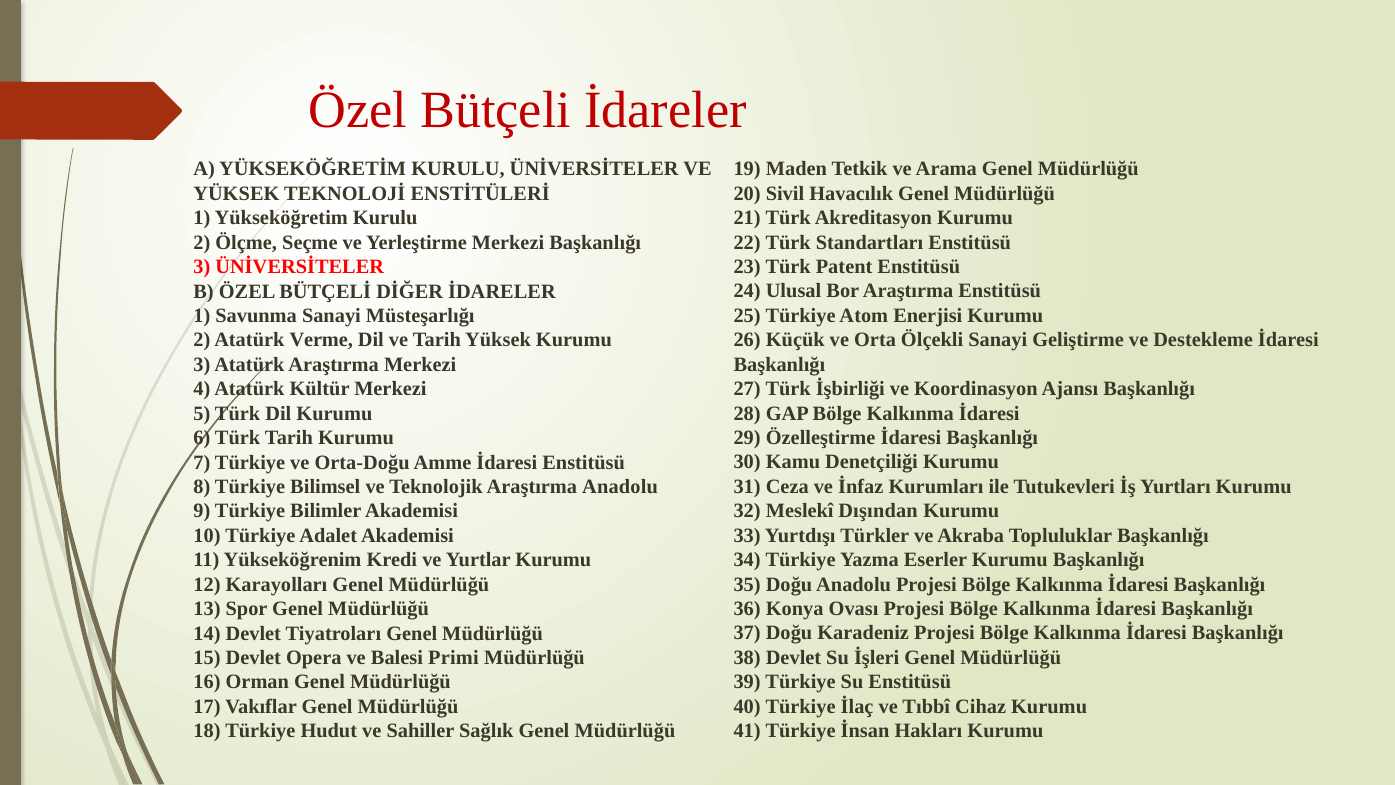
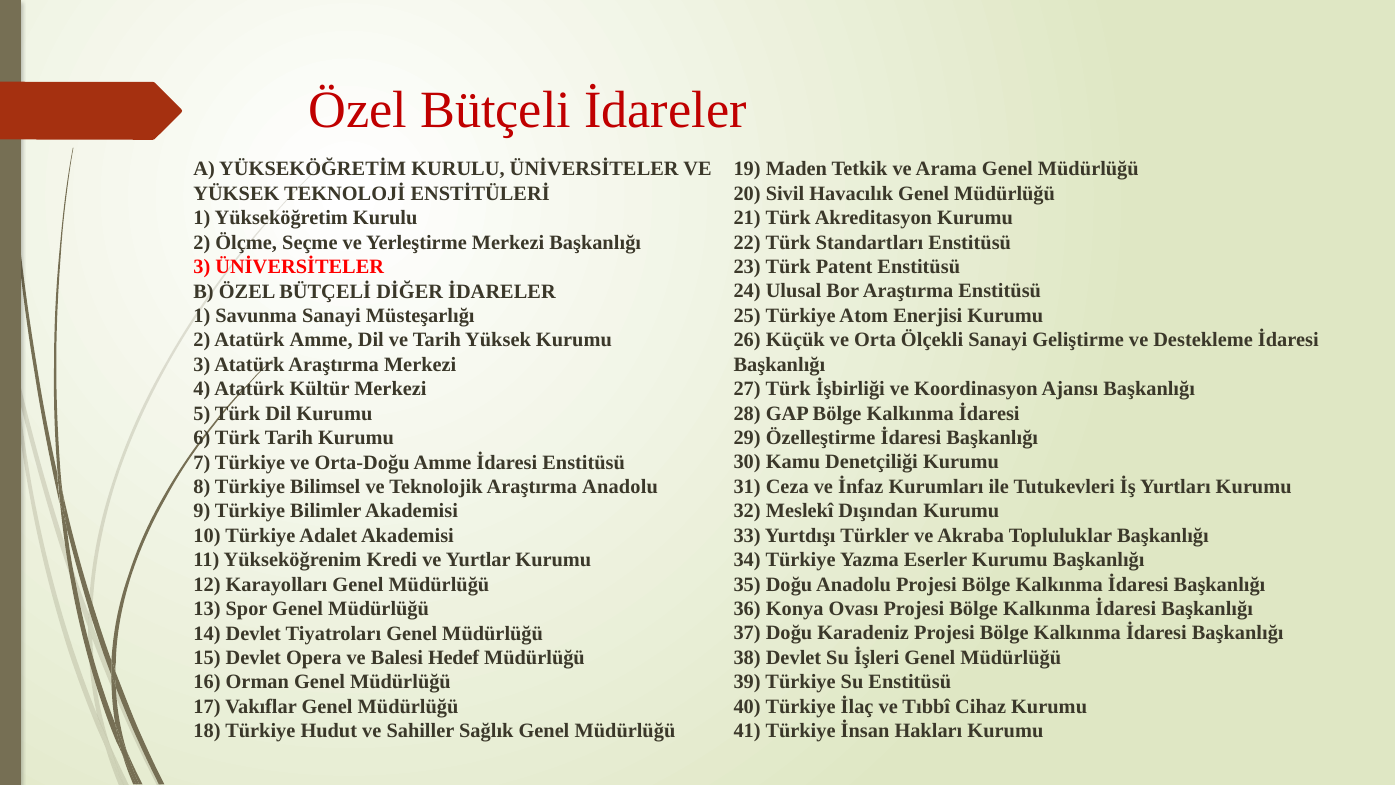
Atatürk Verme: Verme -> Amme
Primi: Primi -> Hedef
